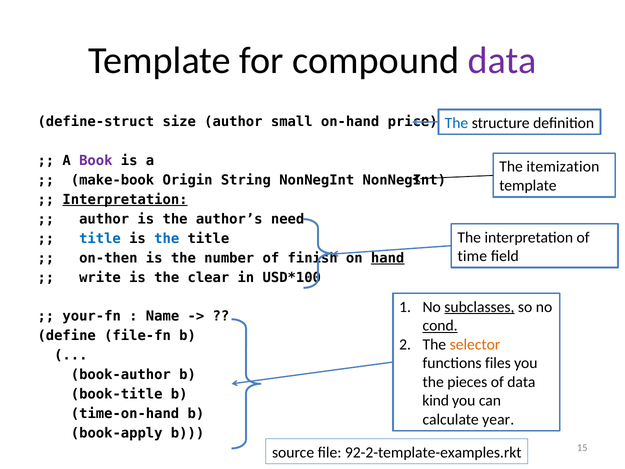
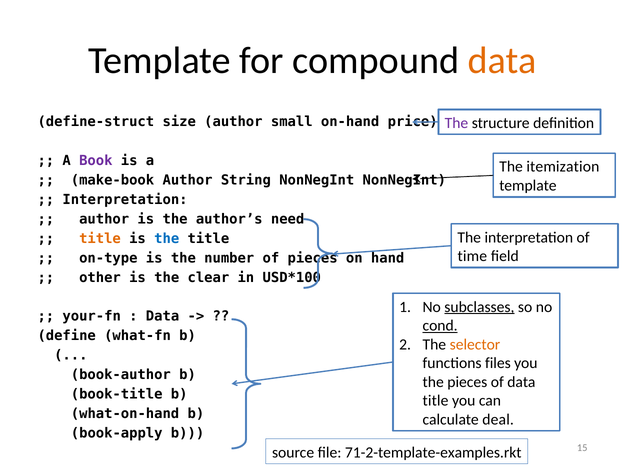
data at (502, 61) colour: purple -> orange
The at (456, 123) colour: blue -> purple
make-book Origin: Origin -> Author
Interpretation at (125, 200) underline: present -> none
title at (100, 238) colour: blue -> orange
on-then: on-then -> on-type
of finish: finish -> pieces
hand underline: present -> none
write: write -> other
Name at (163, 316): Name -> Data
file-fn: file-fn -> what-fn
kind at (436, 400): kind -> title
time-on-hand: time-on-hand -> what-on-hand
year: year -> deal
92-2-template-examples.rkt: 92-2-template-examples.rkt -> 71-2-template-examples.rkt
